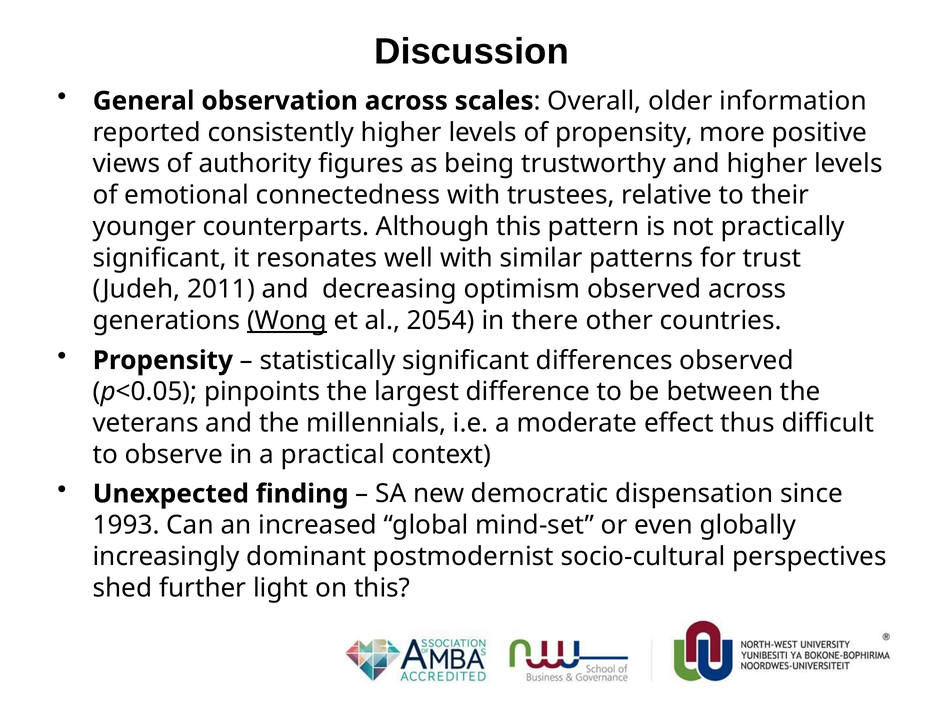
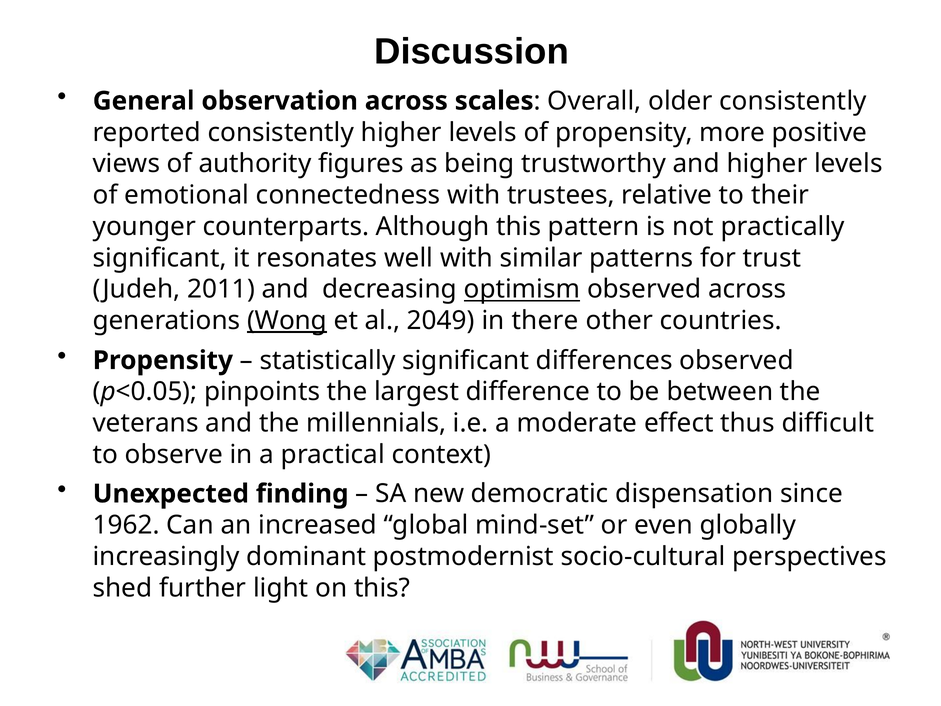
older information: information -> consistently
optimism underline: none -> present
2054: 2054 -> 2049
1993: 1993 -> 1962
